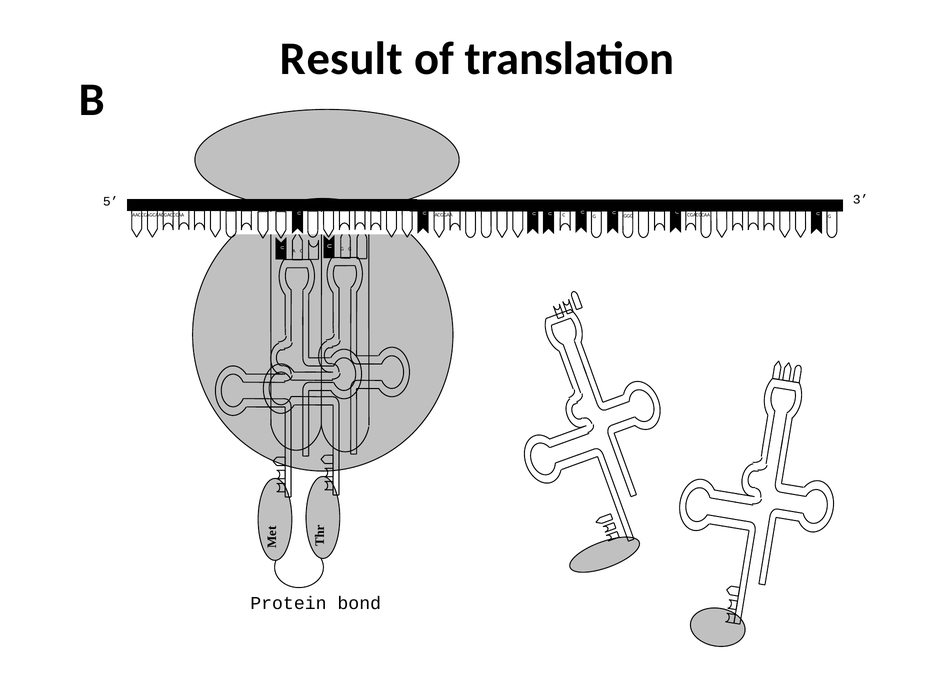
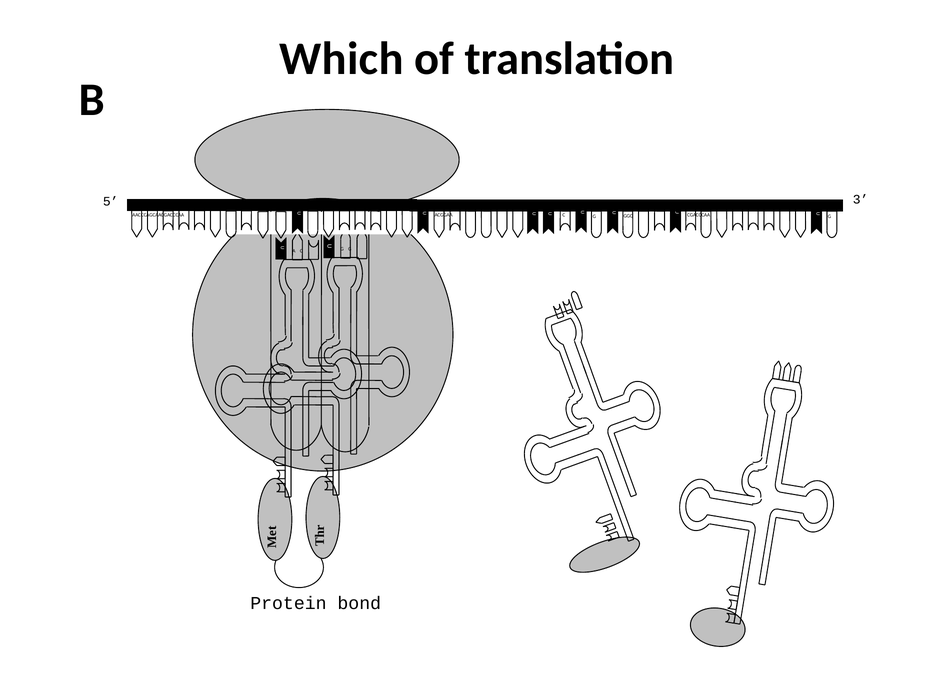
Result: Result -> Which
